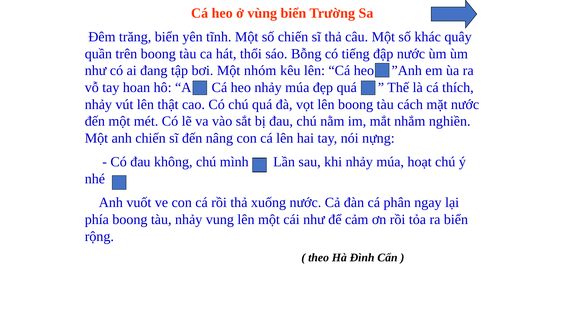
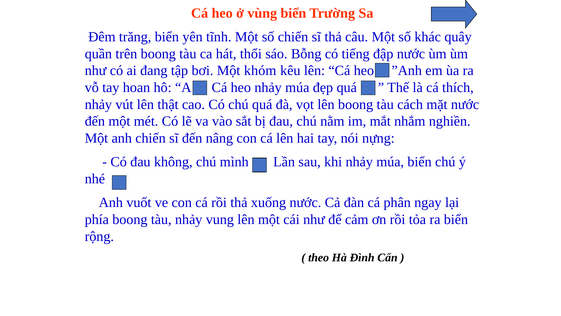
nhóm: nhóm -> khóm
múa hoạt: hoạt -> biển
